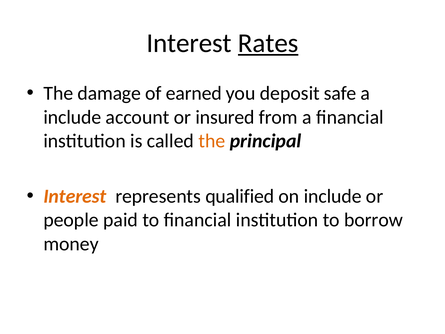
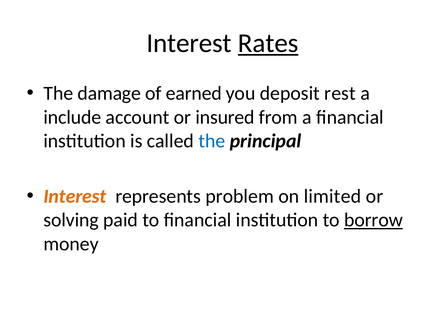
safe: safe -> rest
the at (212, 141) colour: orange -> blue
qualified: qualified -> problem
on include: include -> limited
people: people -> solving
borrow underline: none -> present
